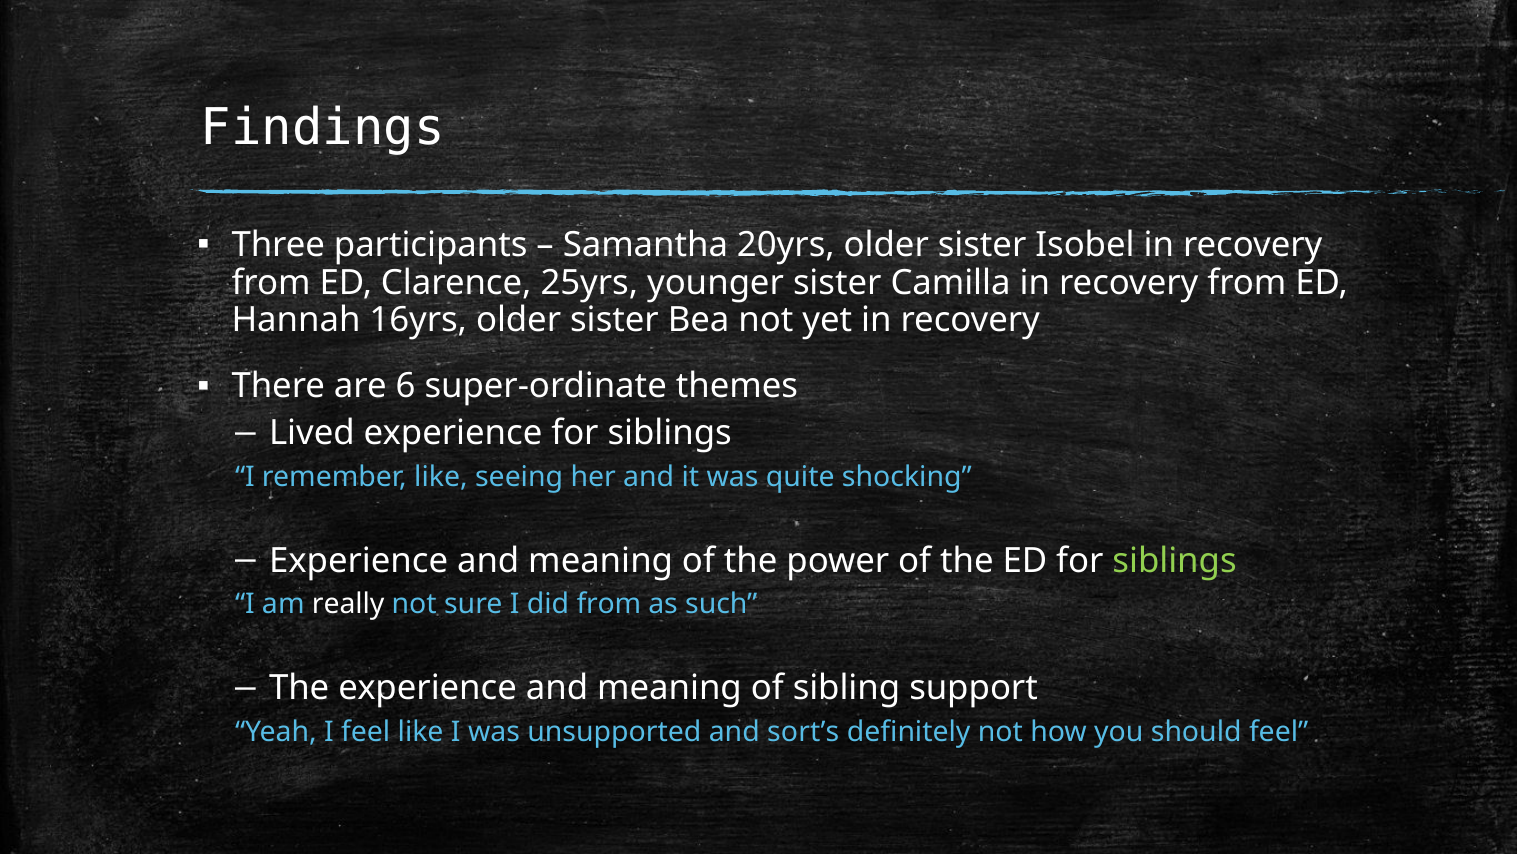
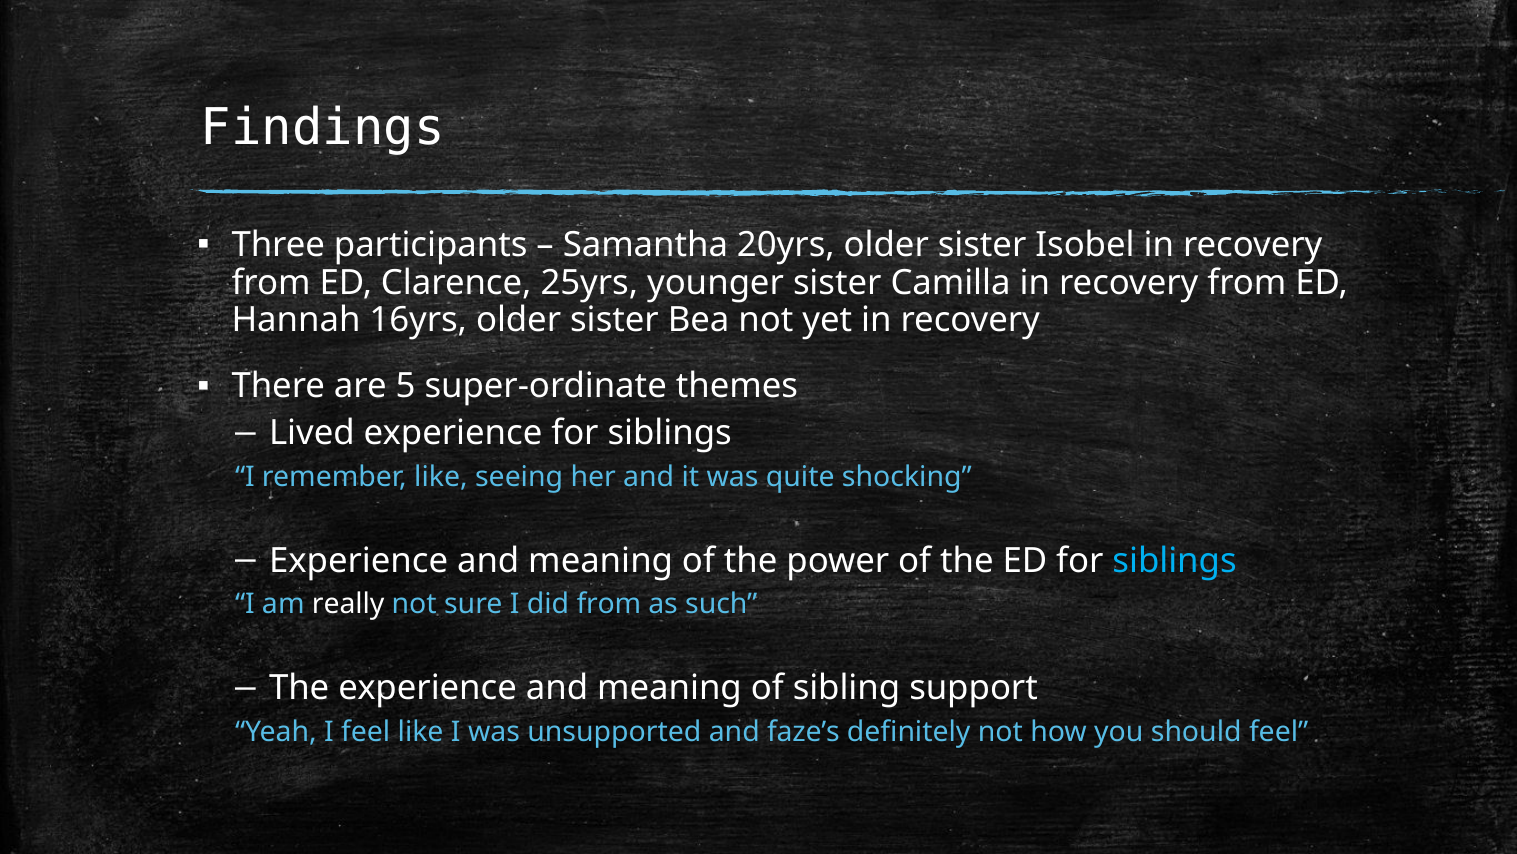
6: 6 -> 5
siblings at (1175, 560) colour: light green -> light blue
sort’s: sort’s -> faze’s
